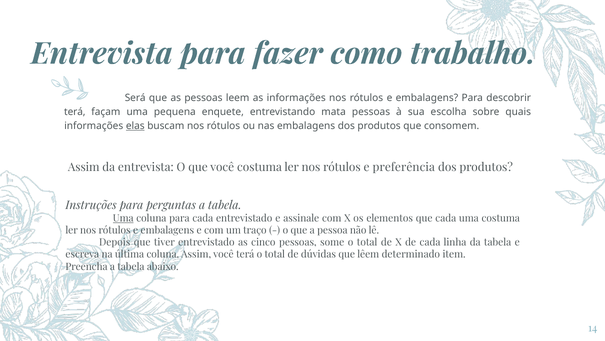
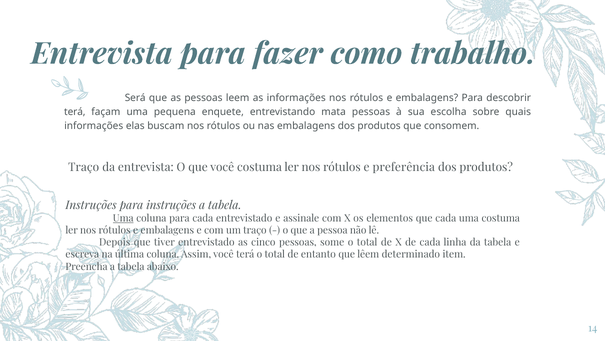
elas underline: present -> none
Assim at (84, 167): Assim -> Traço
para perguntas: perguntas -> instruções
dúvidas: dúvidas -> entanto
